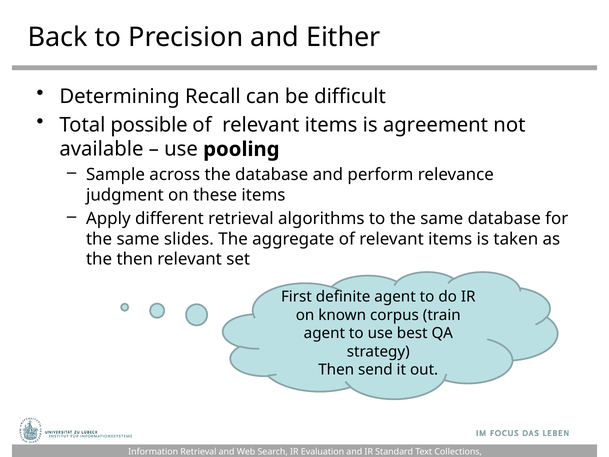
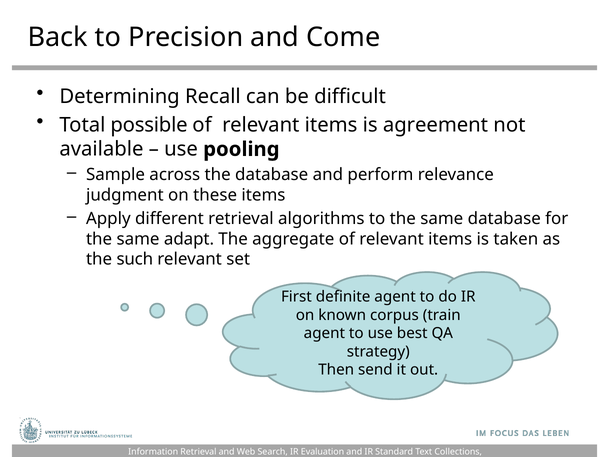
Either: Either -> Come
slides: slides -> adapt
the then: then -> such
